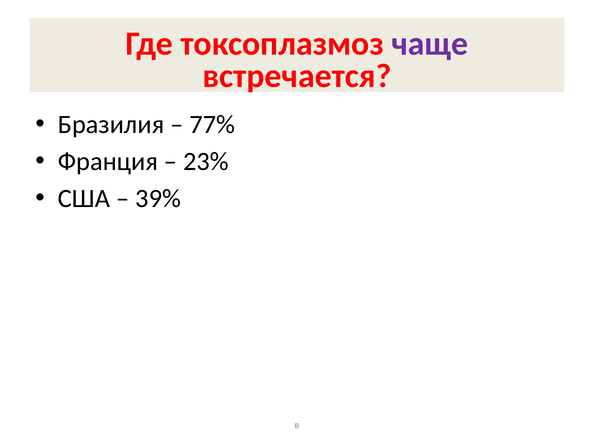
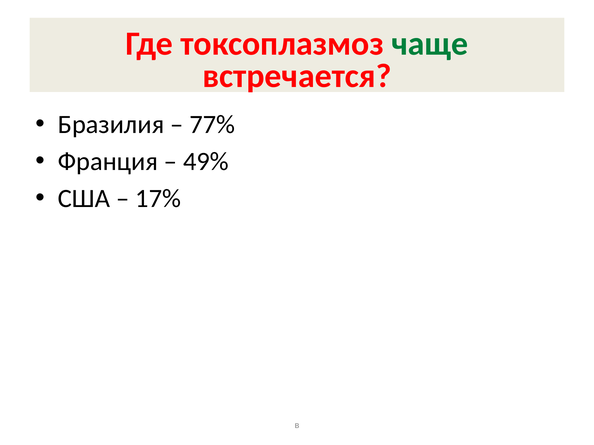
чаще colour: purple -> green
23%: 23% -> 49%
39%: 39% -> 17%
